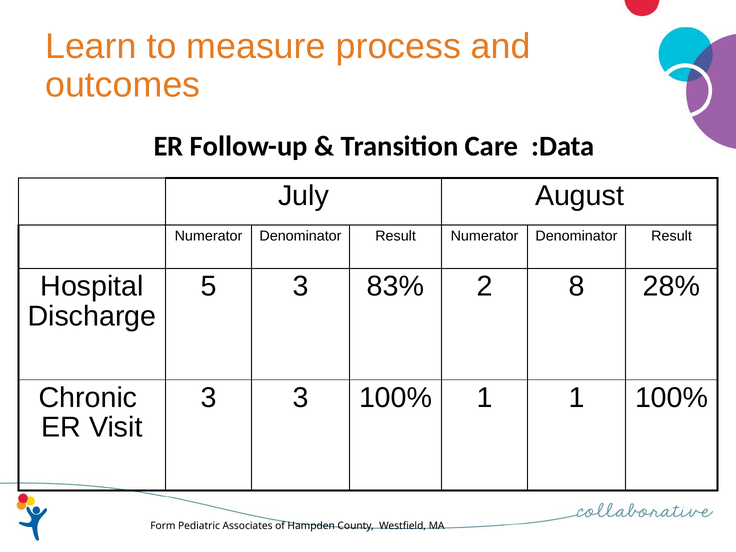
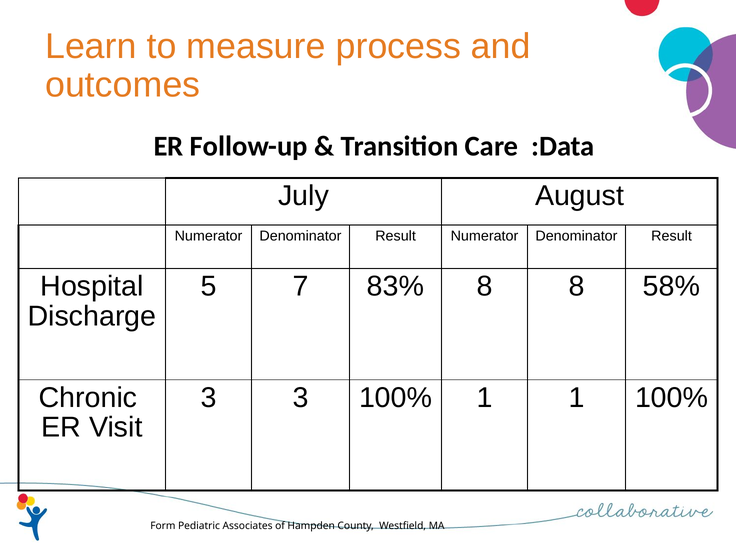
5 3: 3 -> 7
83% 2: 2 -> 8
28%: 28% -> 58%
